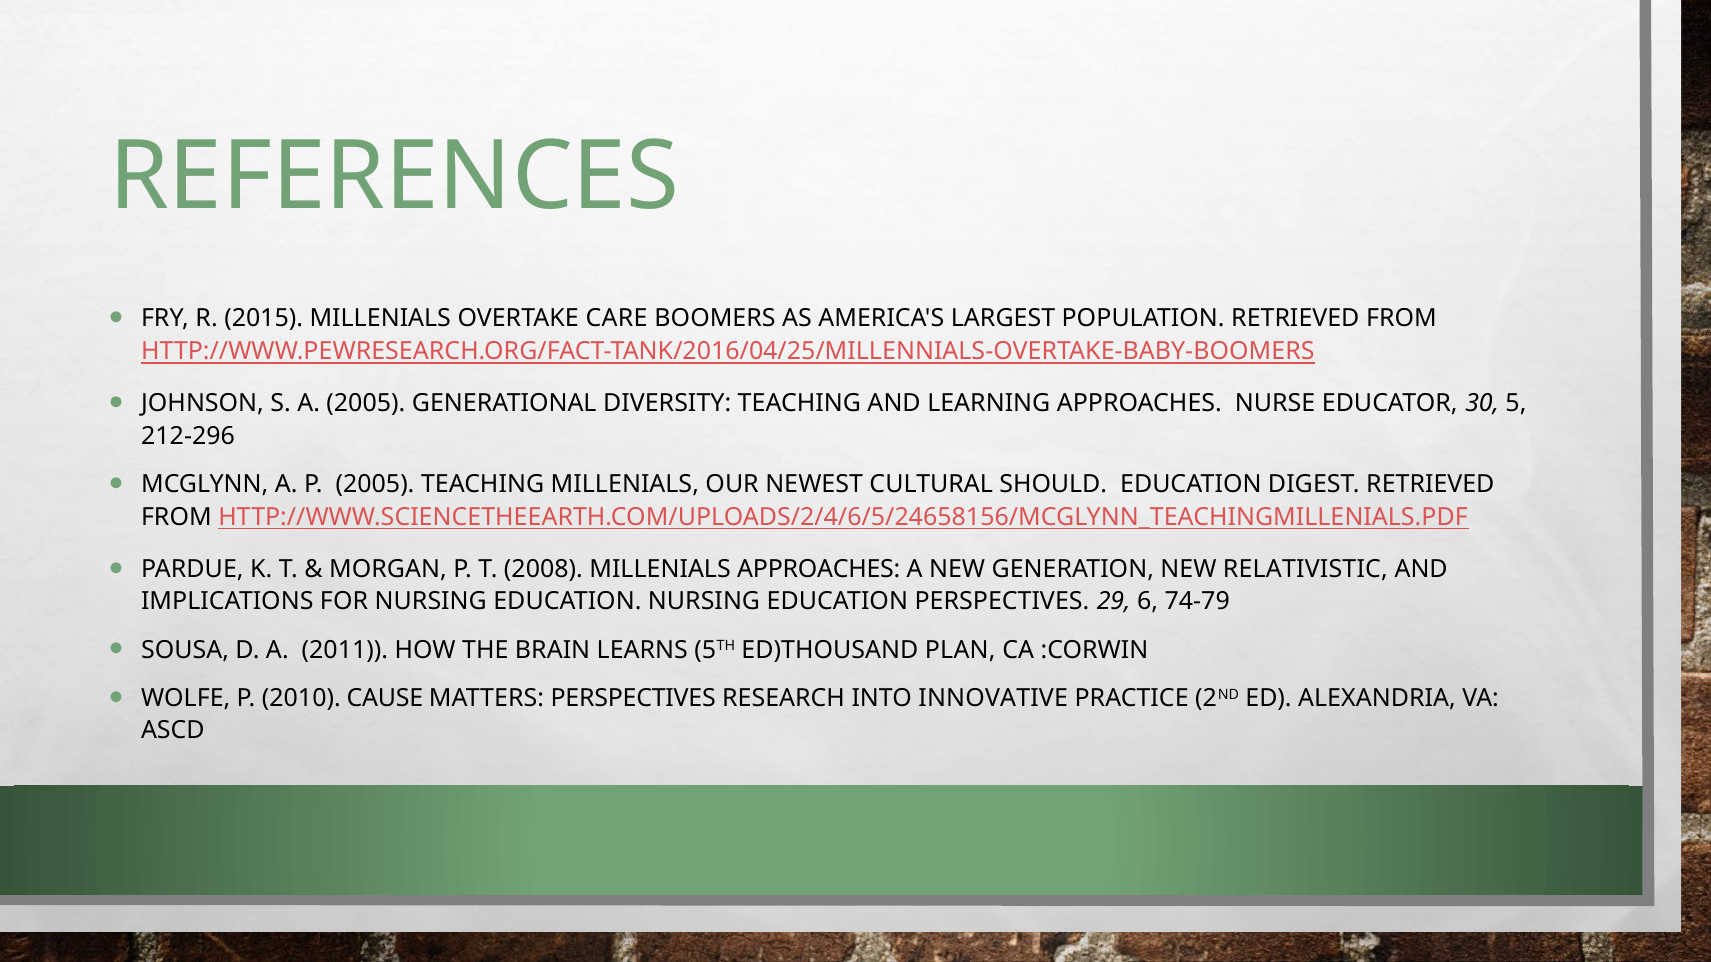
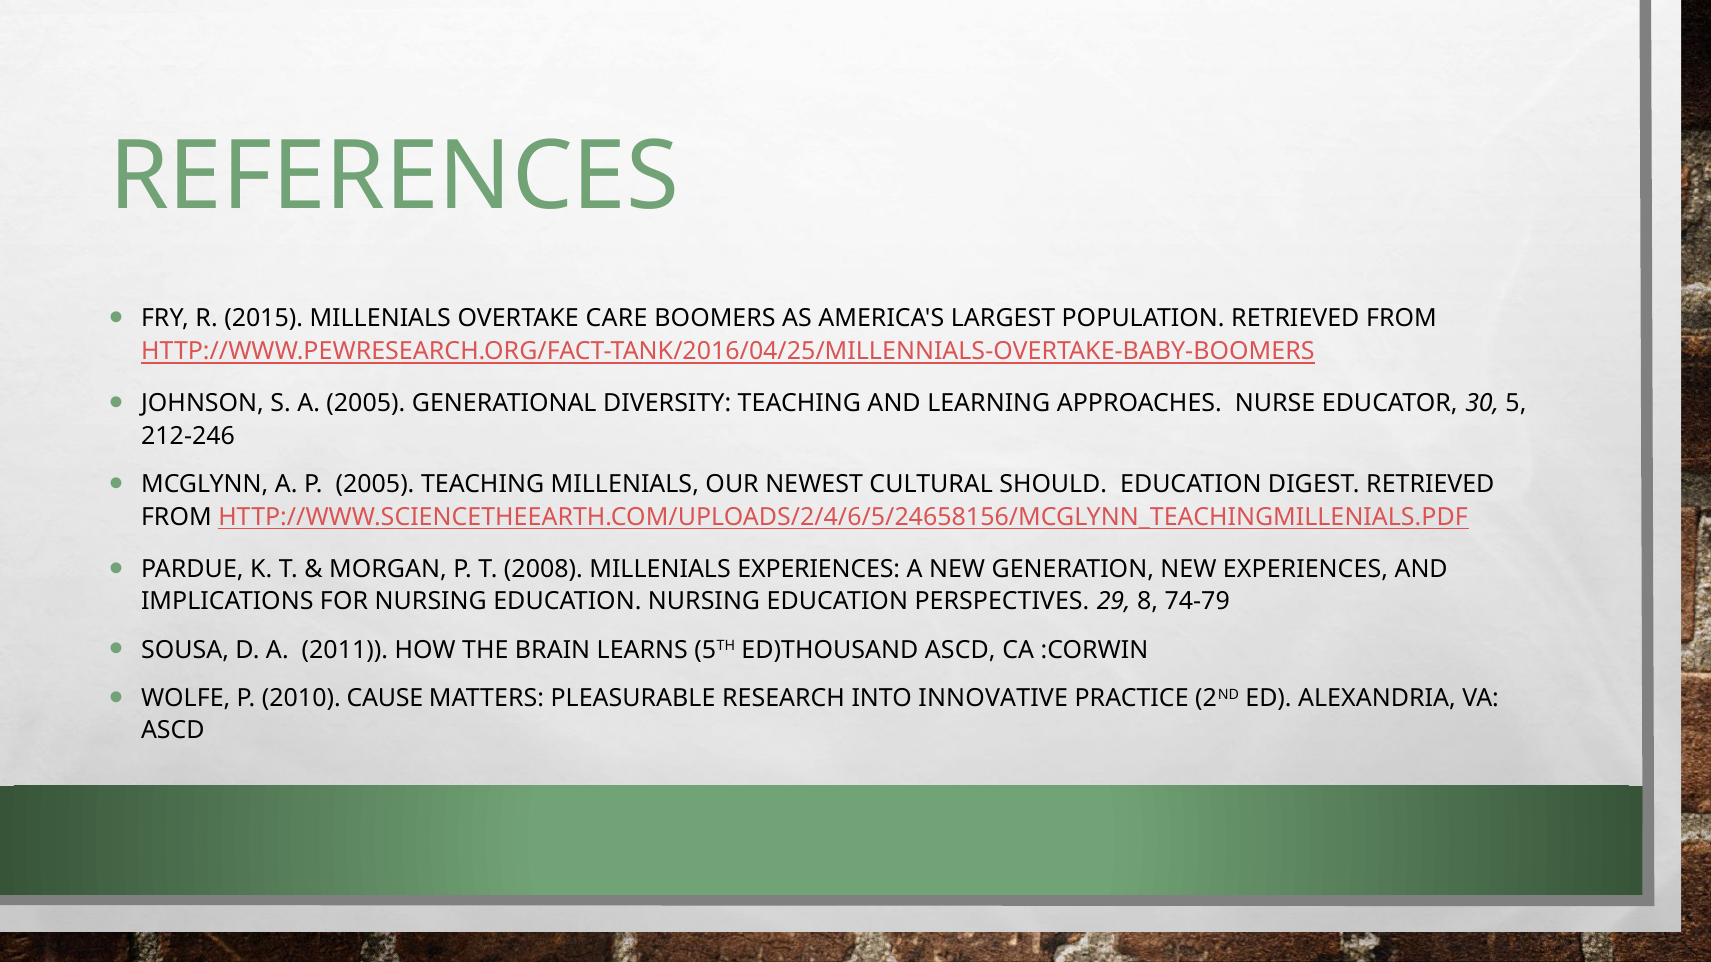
212-296: 212-296 -> 212-246
MILLENIALS APPROACHES: APPROACHES -> EXPERIENCES
NEW RELATIVISTIC: RELATIVISTIC -> EXPERIENCES
6: 6 -> 8
ED)THOUSAND PLAN: PLAN -> ASCD
MATTERS PERSPECTIVES: PERSPECTIVES -> PLEASURABLE
